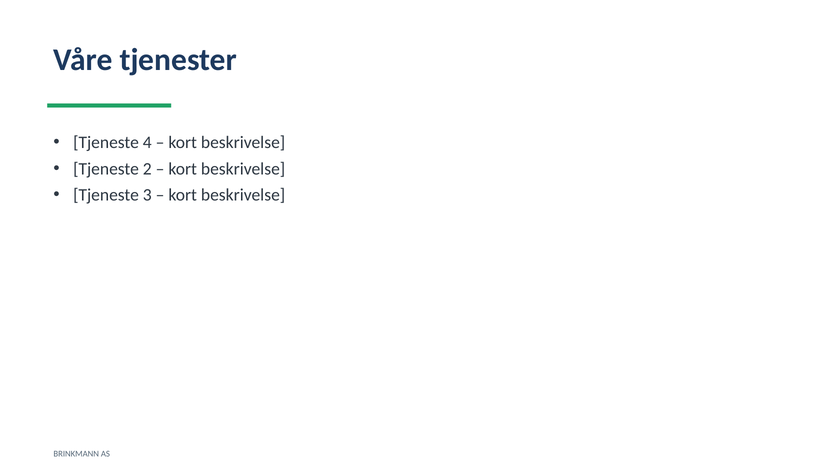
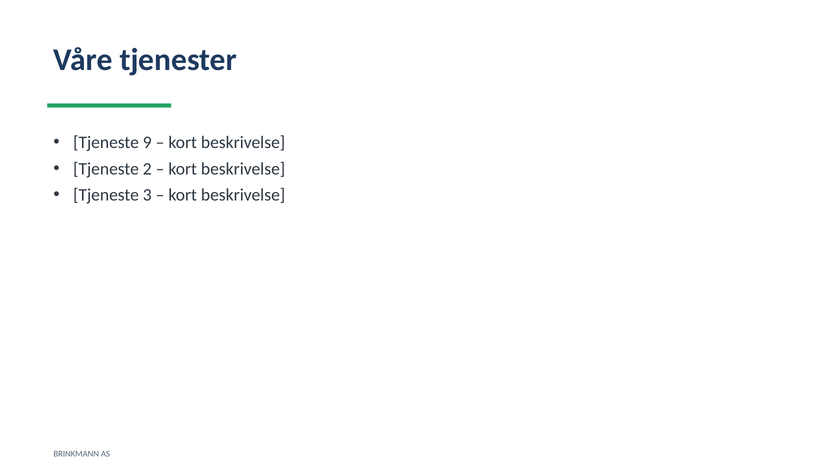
4: 4 -> 9
